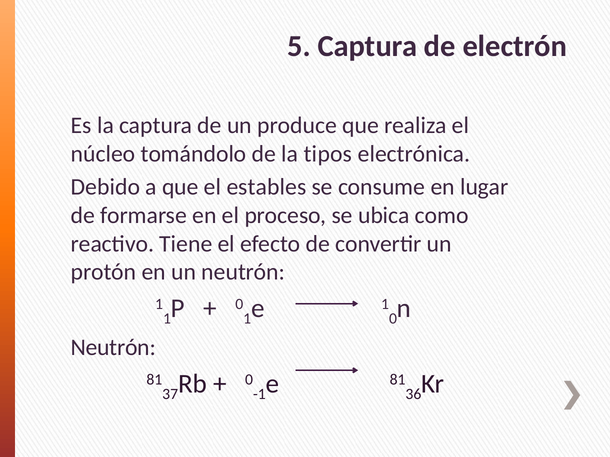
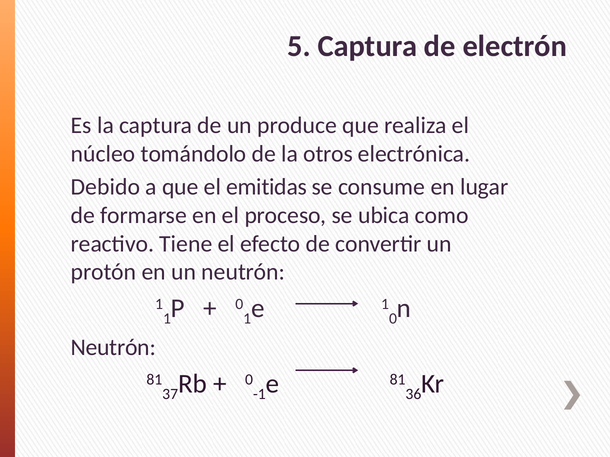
tipos: tipos -> otros
estables: estables -> emitidas
